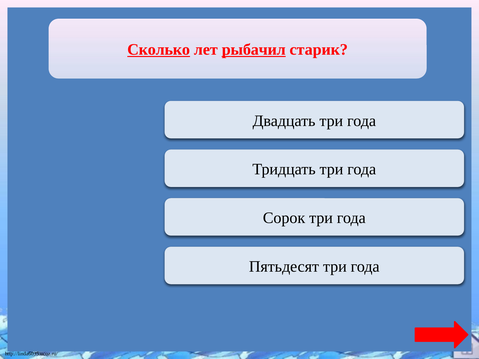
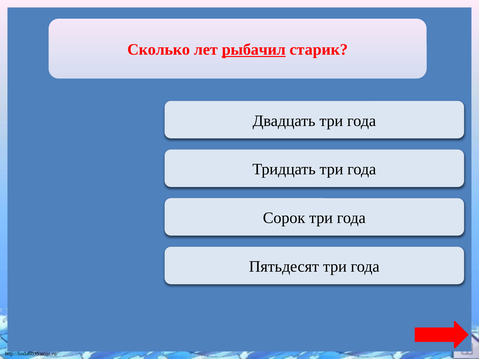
Сколько underline: present -> none
